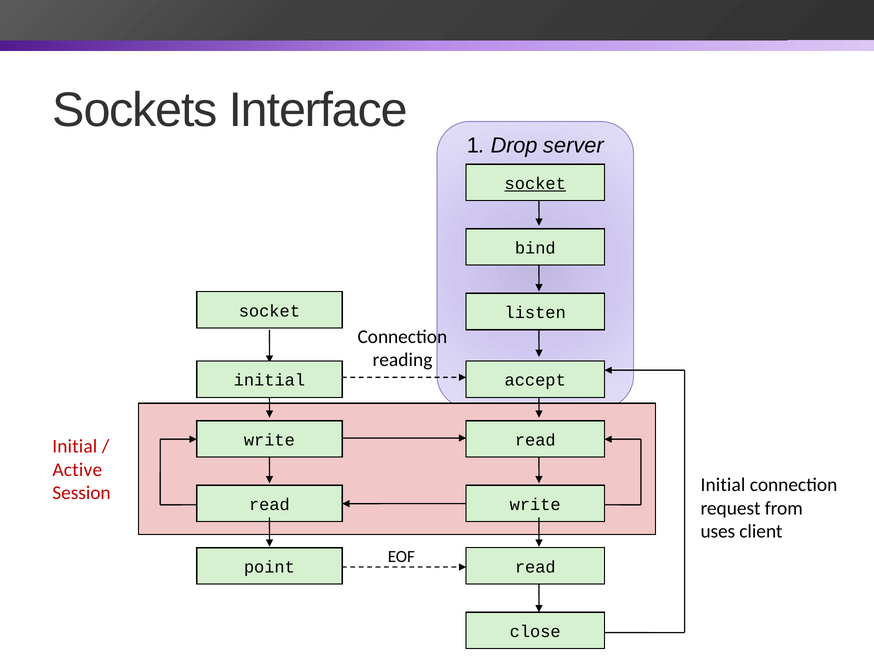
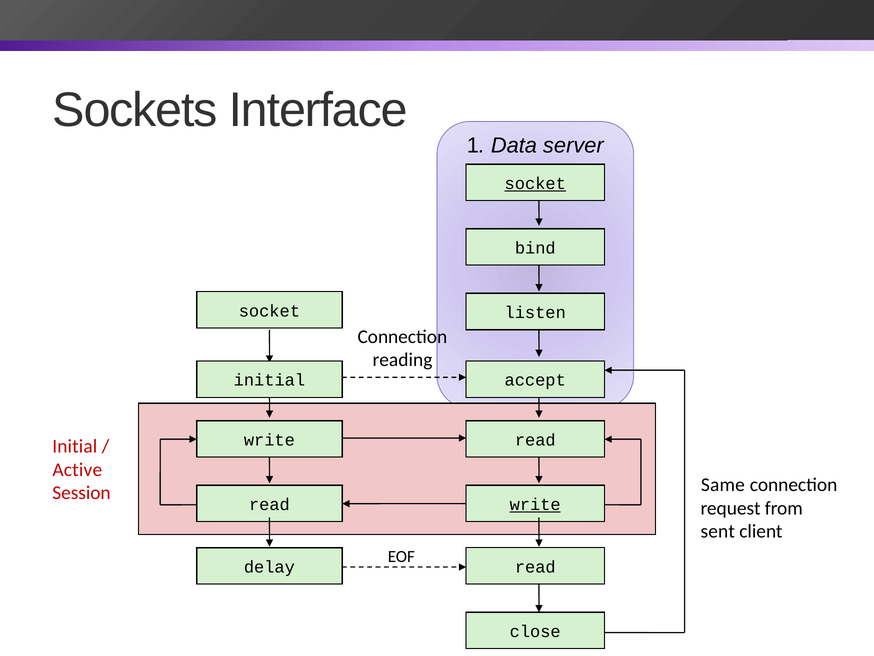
Drop: Drop -> Data
Initial at (723, 485): Initial -> Same
write at (535, 504) underline: none -> present
uses: uses -> sent
point: point -> delay
